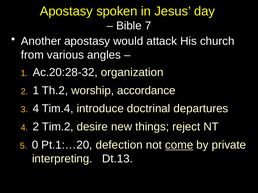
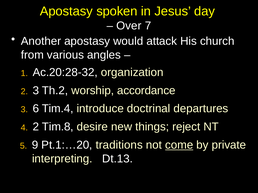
Bible: Bible -> Over
2 1: 1 -> 3
3 4: 4 -> 6
Tim.2: Tim.2 -> Tim.8
0: 0 -> 9
defection: defection -> traditions
